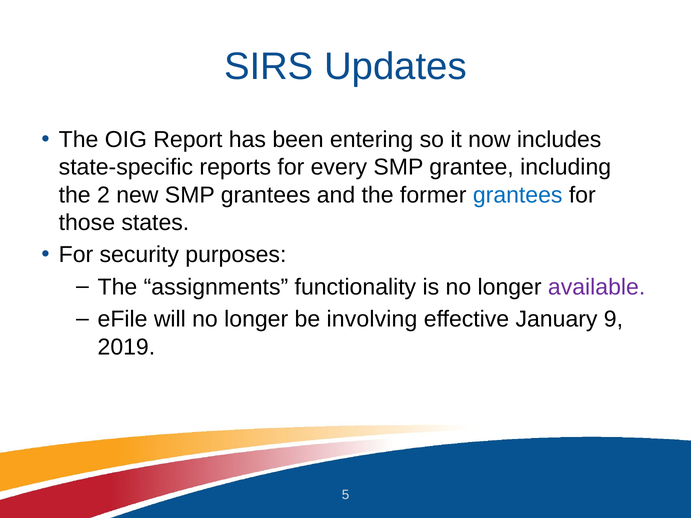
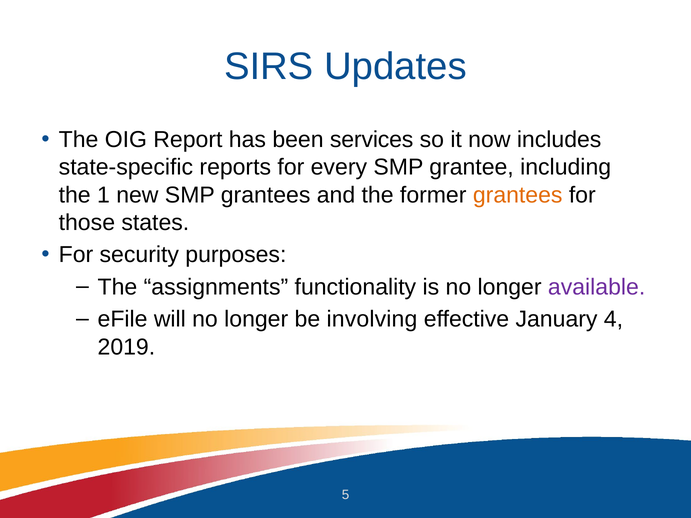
entering: entering -> services
2: 2 -> 1
grantees at (518, 195) colour: blue -> orange
9: 9 -> 4
